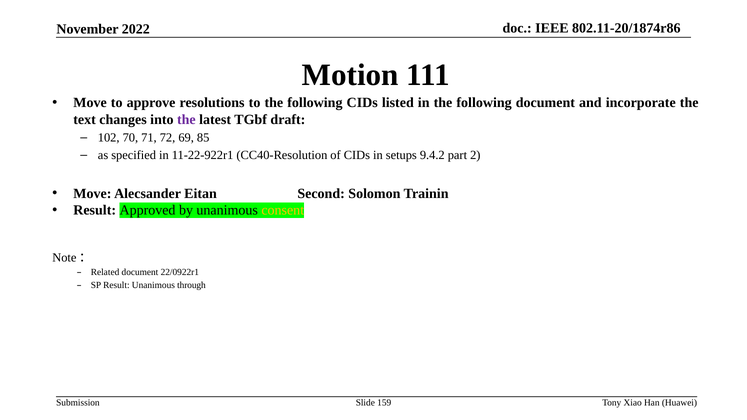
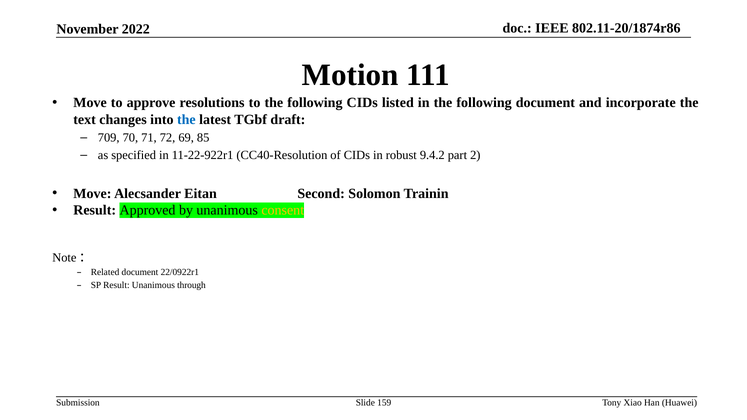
the at (186, 120) colour: purple -> blue
102: 102 -> 709
setups: setups -> robust
